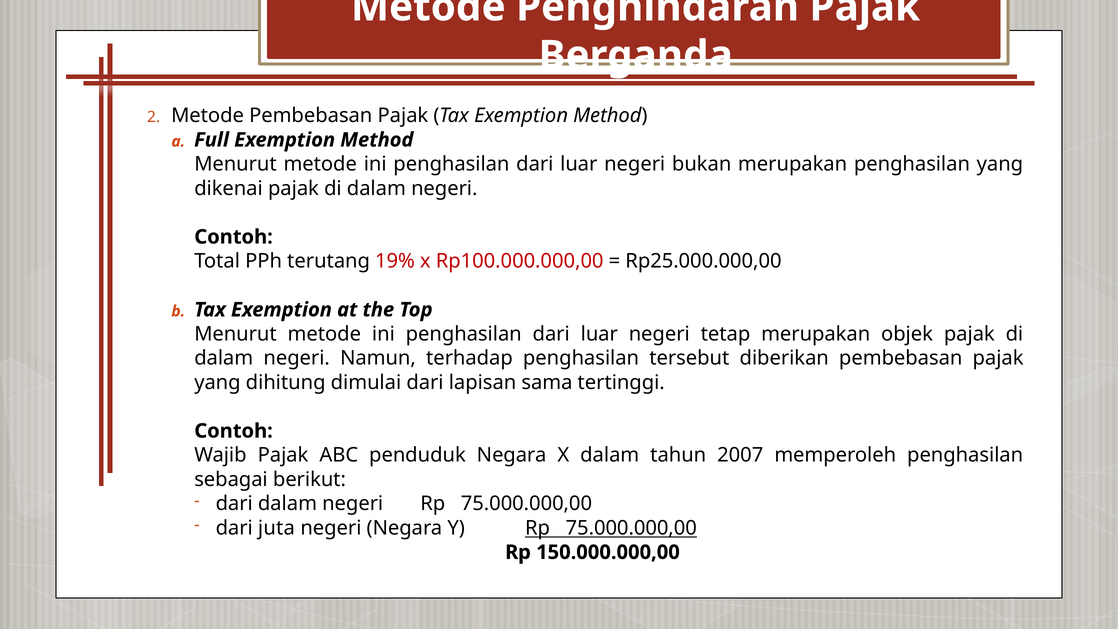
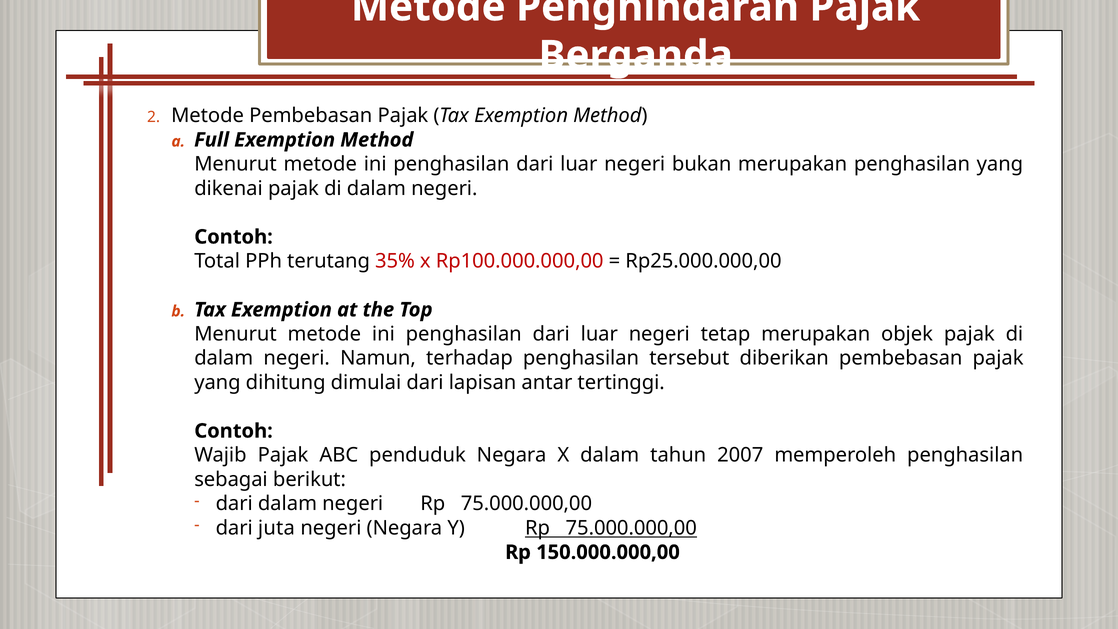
19%: 19% -> 35%
sama: sama -> antar
